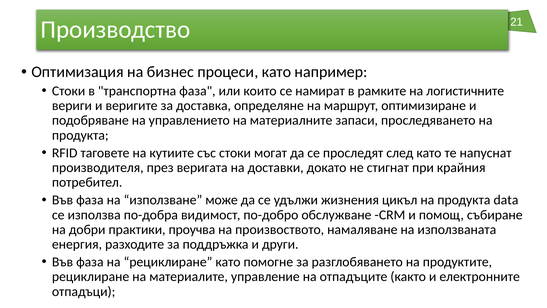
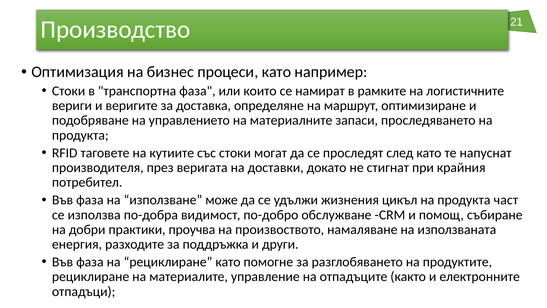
data: data -> част
